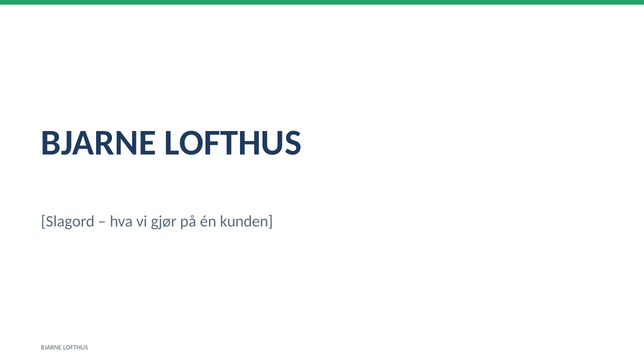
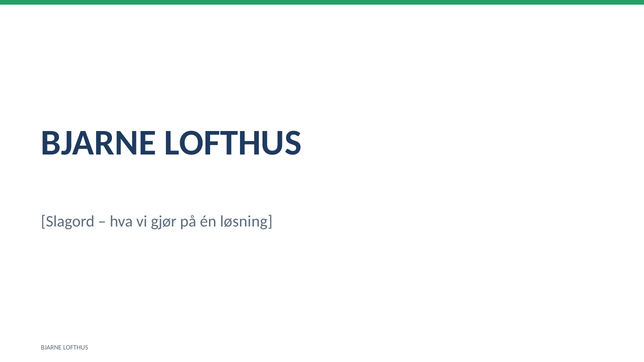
kunden: kunden -> løsning
